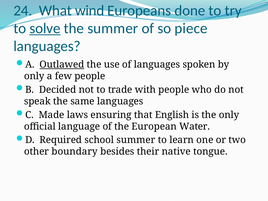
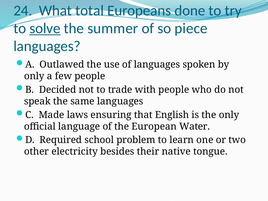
wind: wind -> total
Outlawed underline: present -> none
school summer: summer -> problem
boundary: boundary -> electricity
